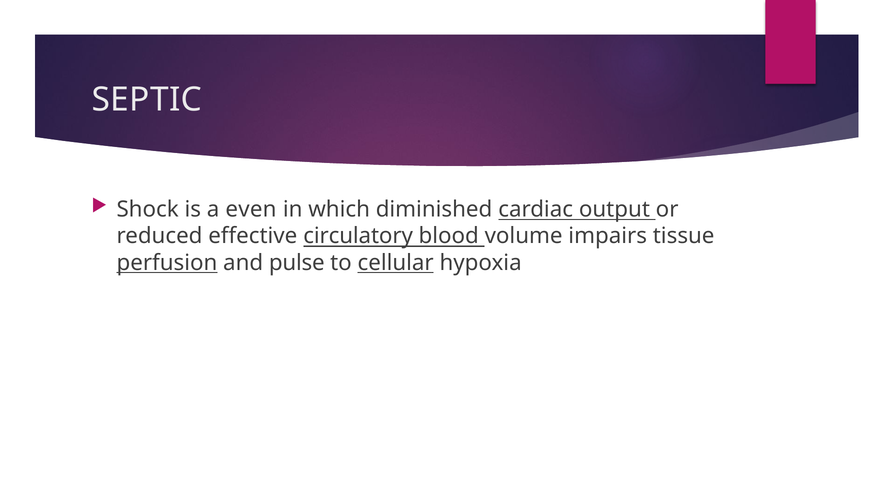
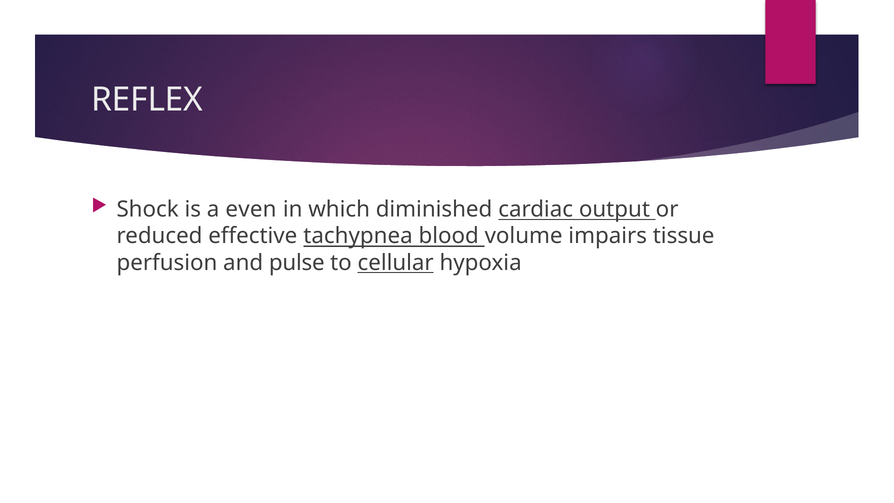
SEPTIC: SEPTIC -> REFLEX
circulatory: circulatory -> tachypnea
perfusion underline: present -> none
